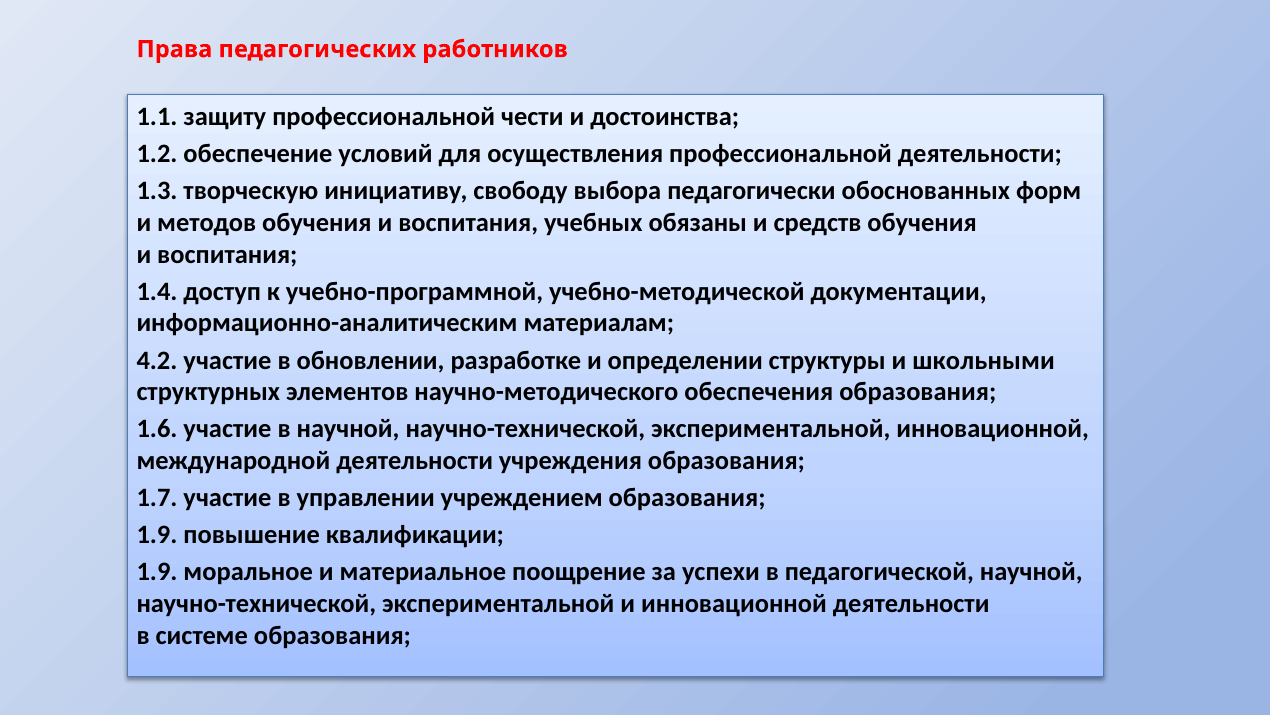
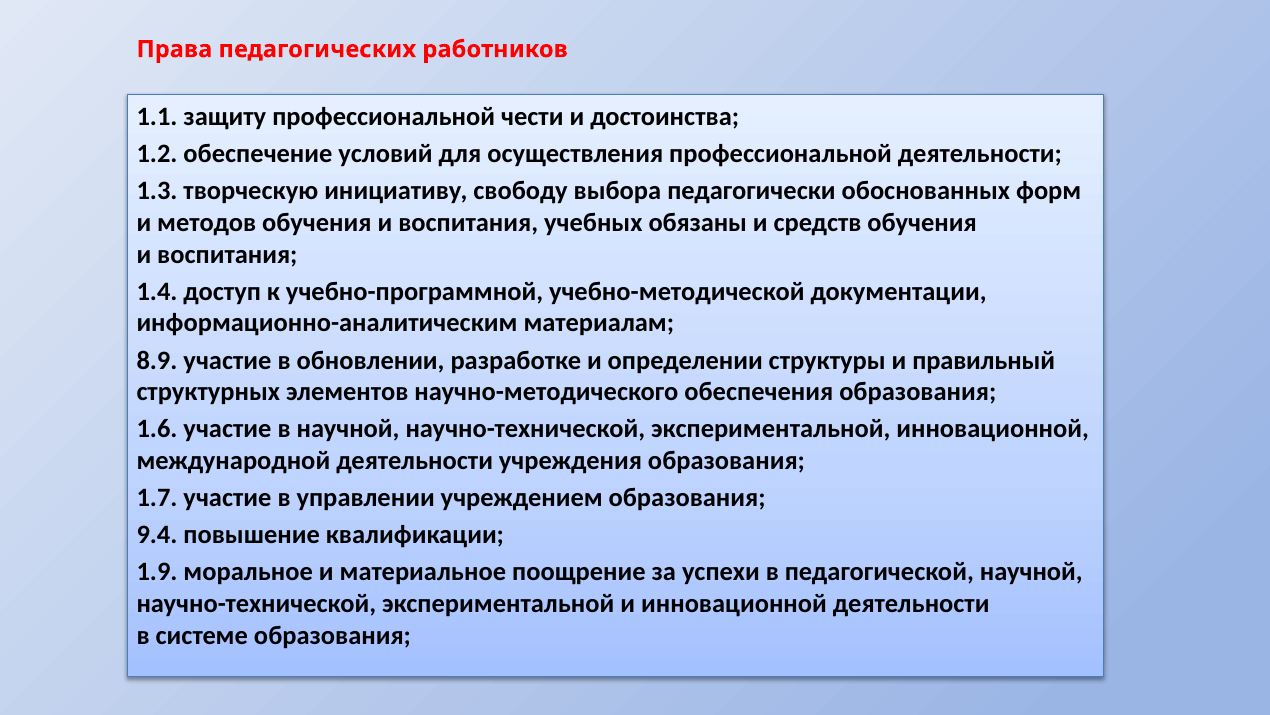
4.2: 4.2 -> 8.9
школьными: школьными -> правильный
1.9 at (157, 535): 1.9 -> 9.4
